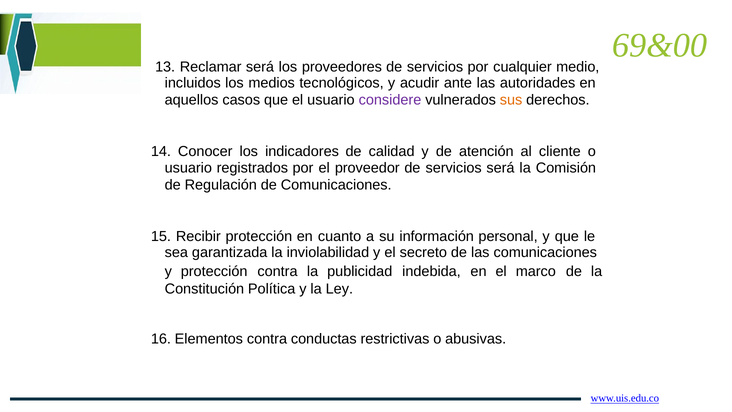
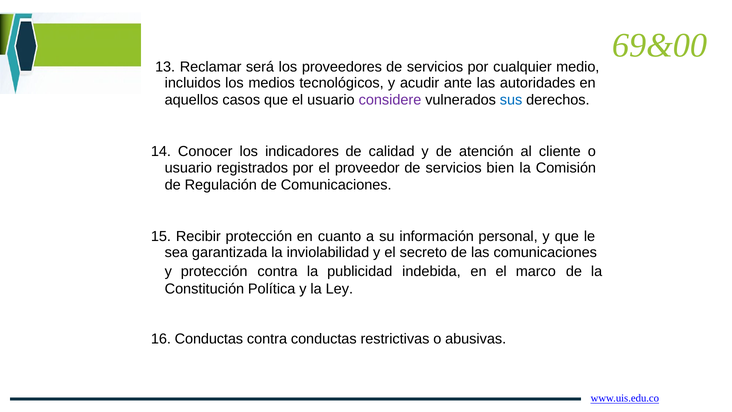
sus colour: orange -> blue
servicios será: será -> bien
16 Elementos: Elementos -> Conductas
